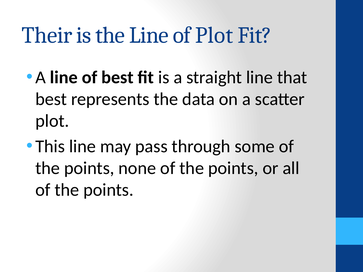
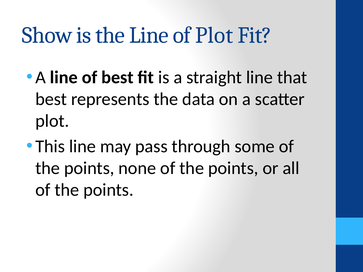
Their: Their -> Show
